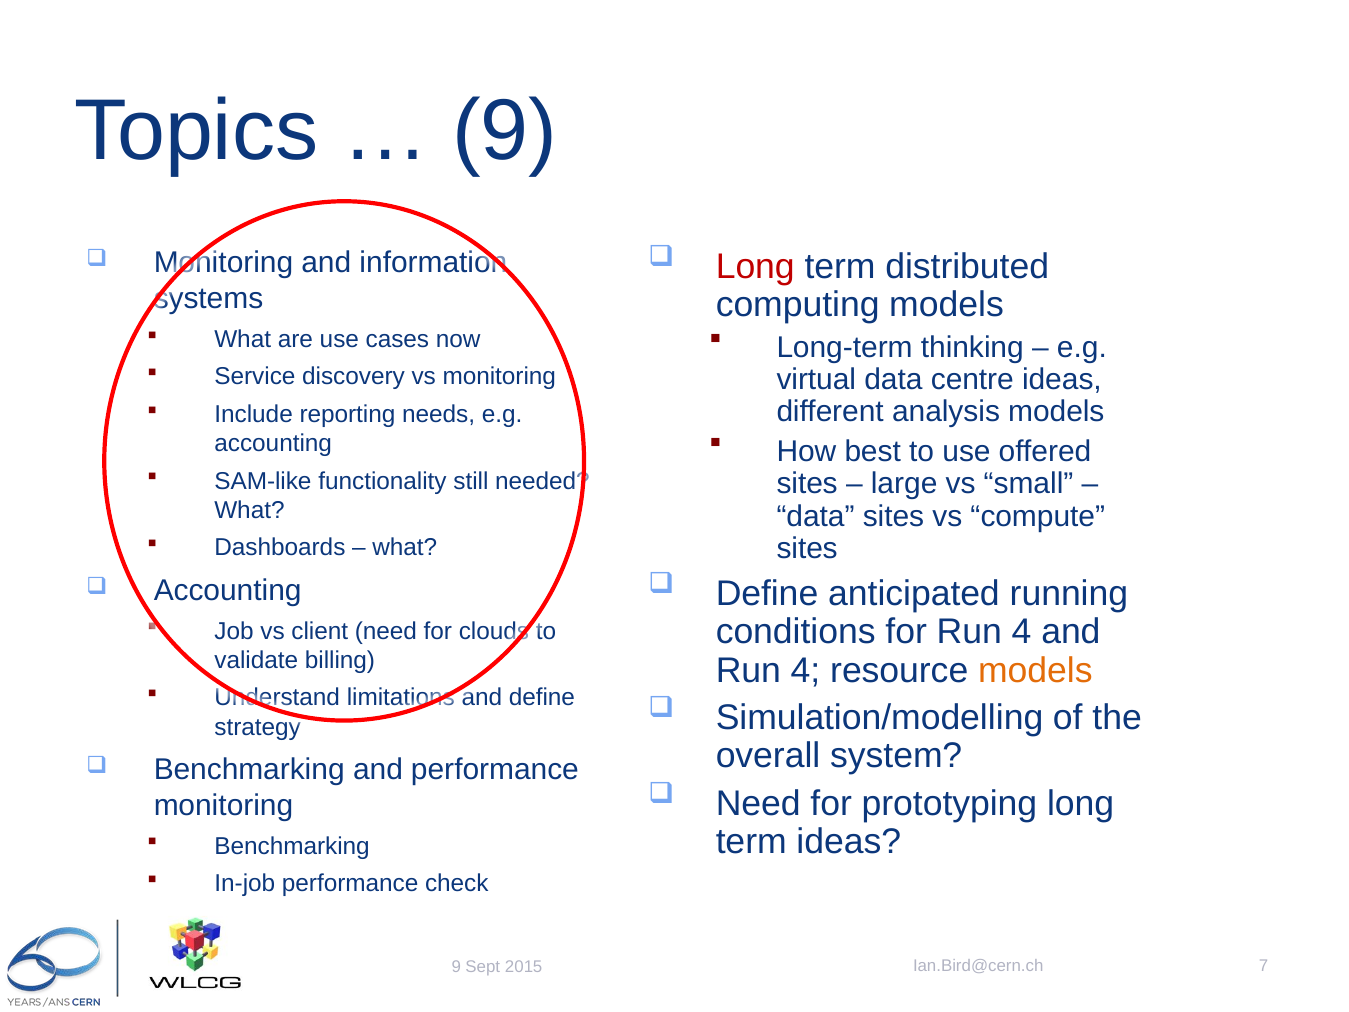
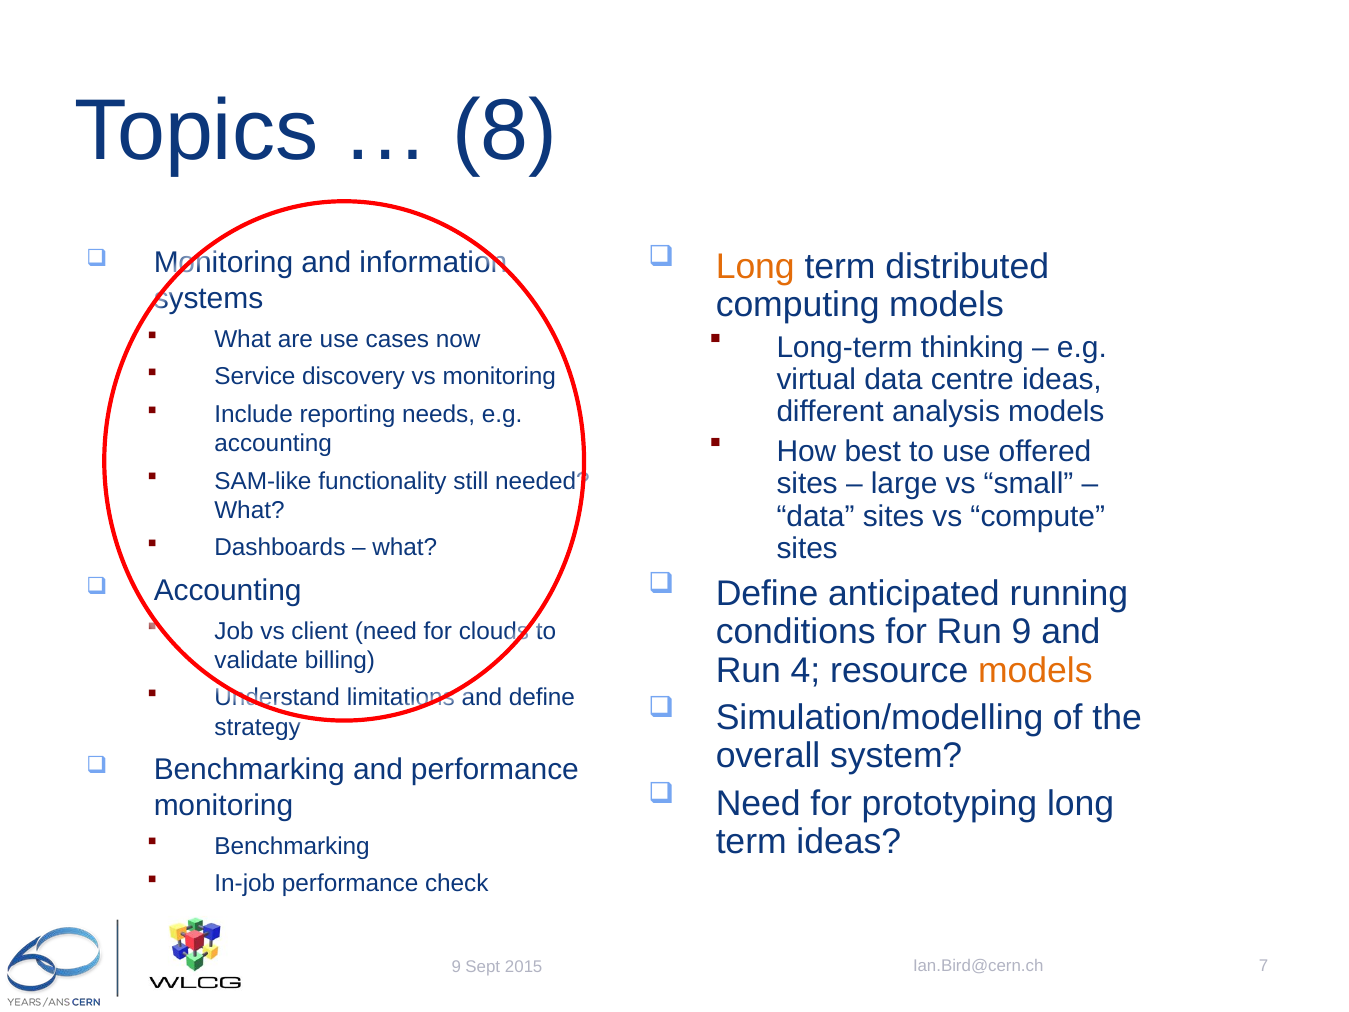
9 at (505, 131): 9 -> 8
Long at (755, 267) colour: red -> orange
for Run 4: 4 -> 9
